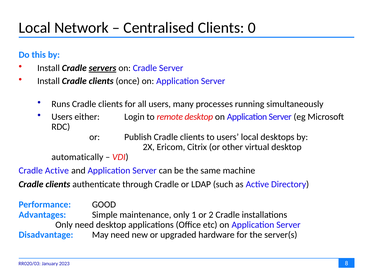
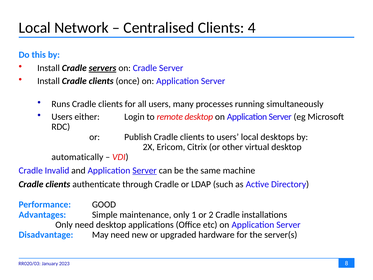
0: 0 -> 4
Cradle Active: Active -> Invalid
Server at (145, 170) underline: none -> present
